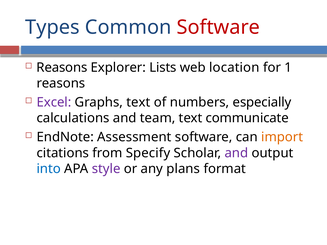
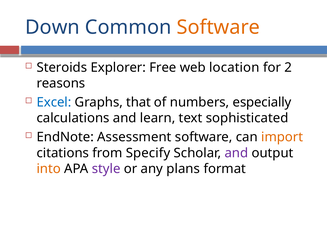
Types: Types -> Down
Software at (218, 27) colour: red -> orange
Reasons at (62, 68): Reasons -> Steroids
Lists: Lists -> Free
1: 1 -> 2
Excel colour: purple -> blue
Graphs text: text -> that
team: team -> learn
communicate: communicate -> sophisticated
into colour: blue -> orange
